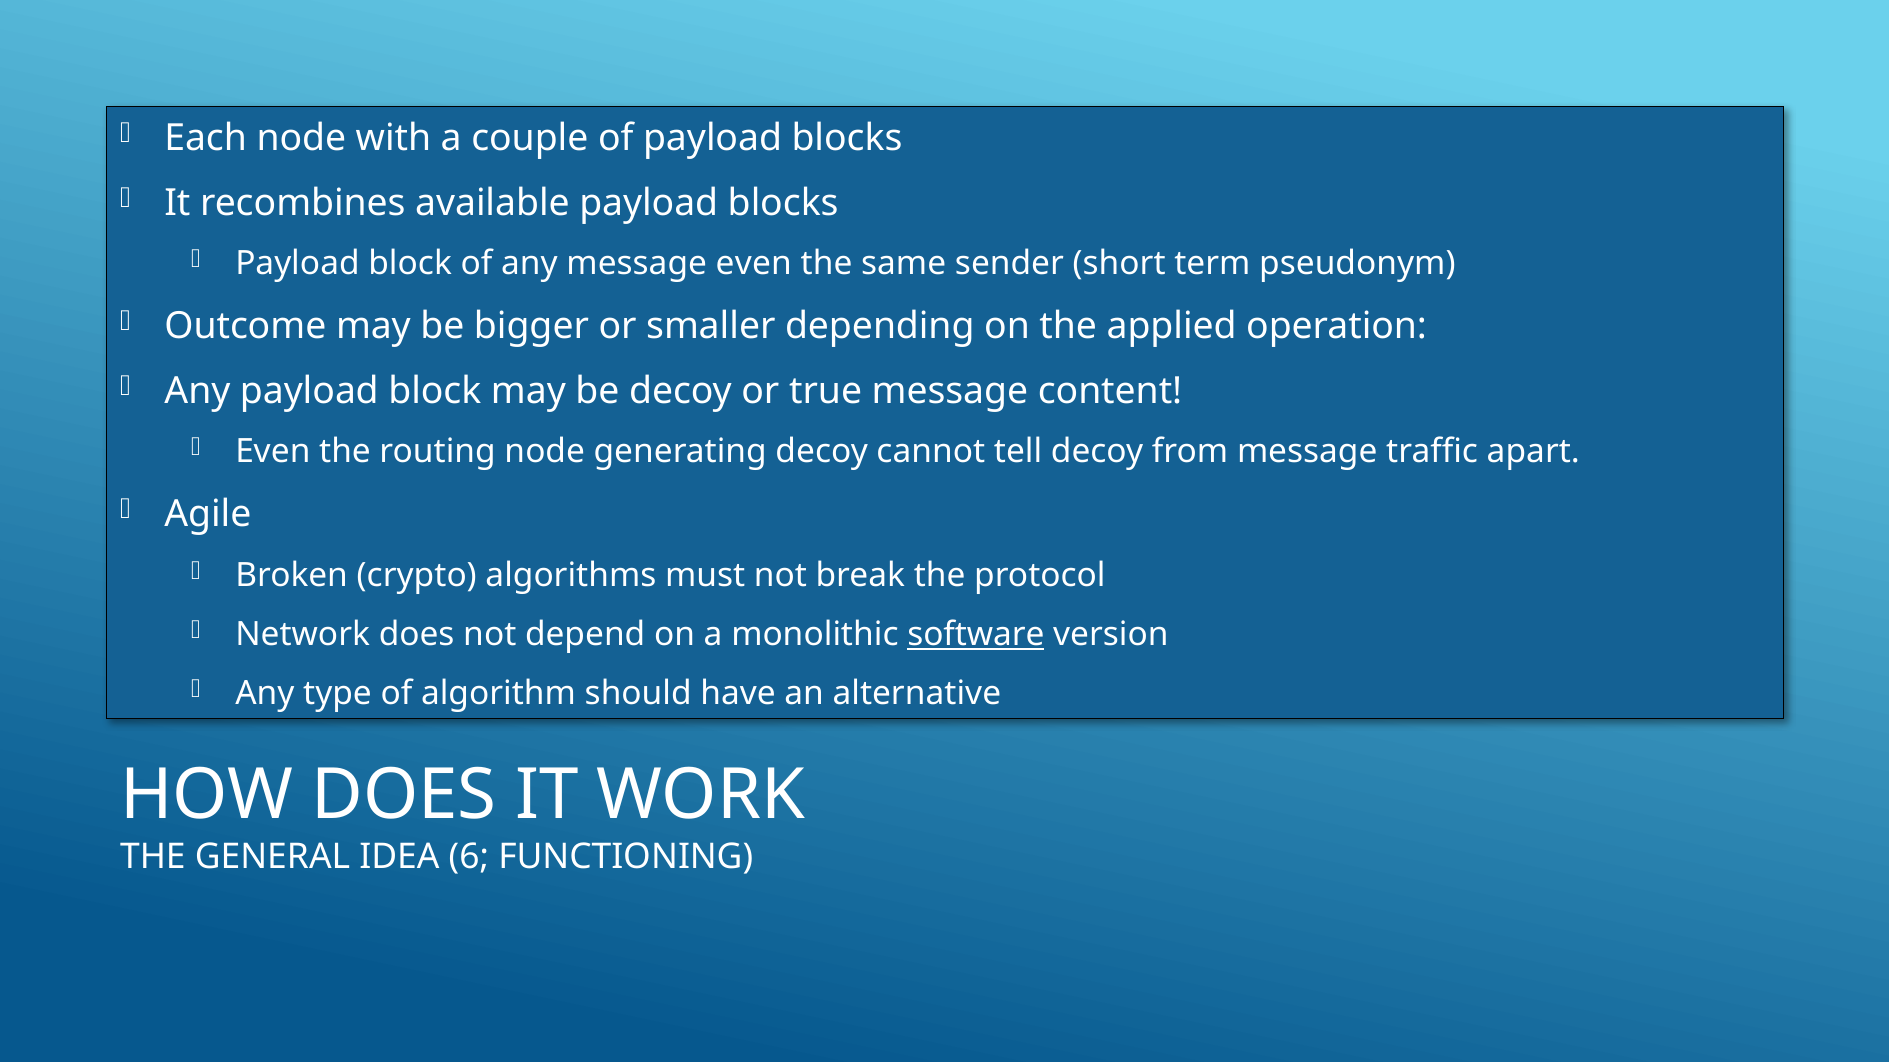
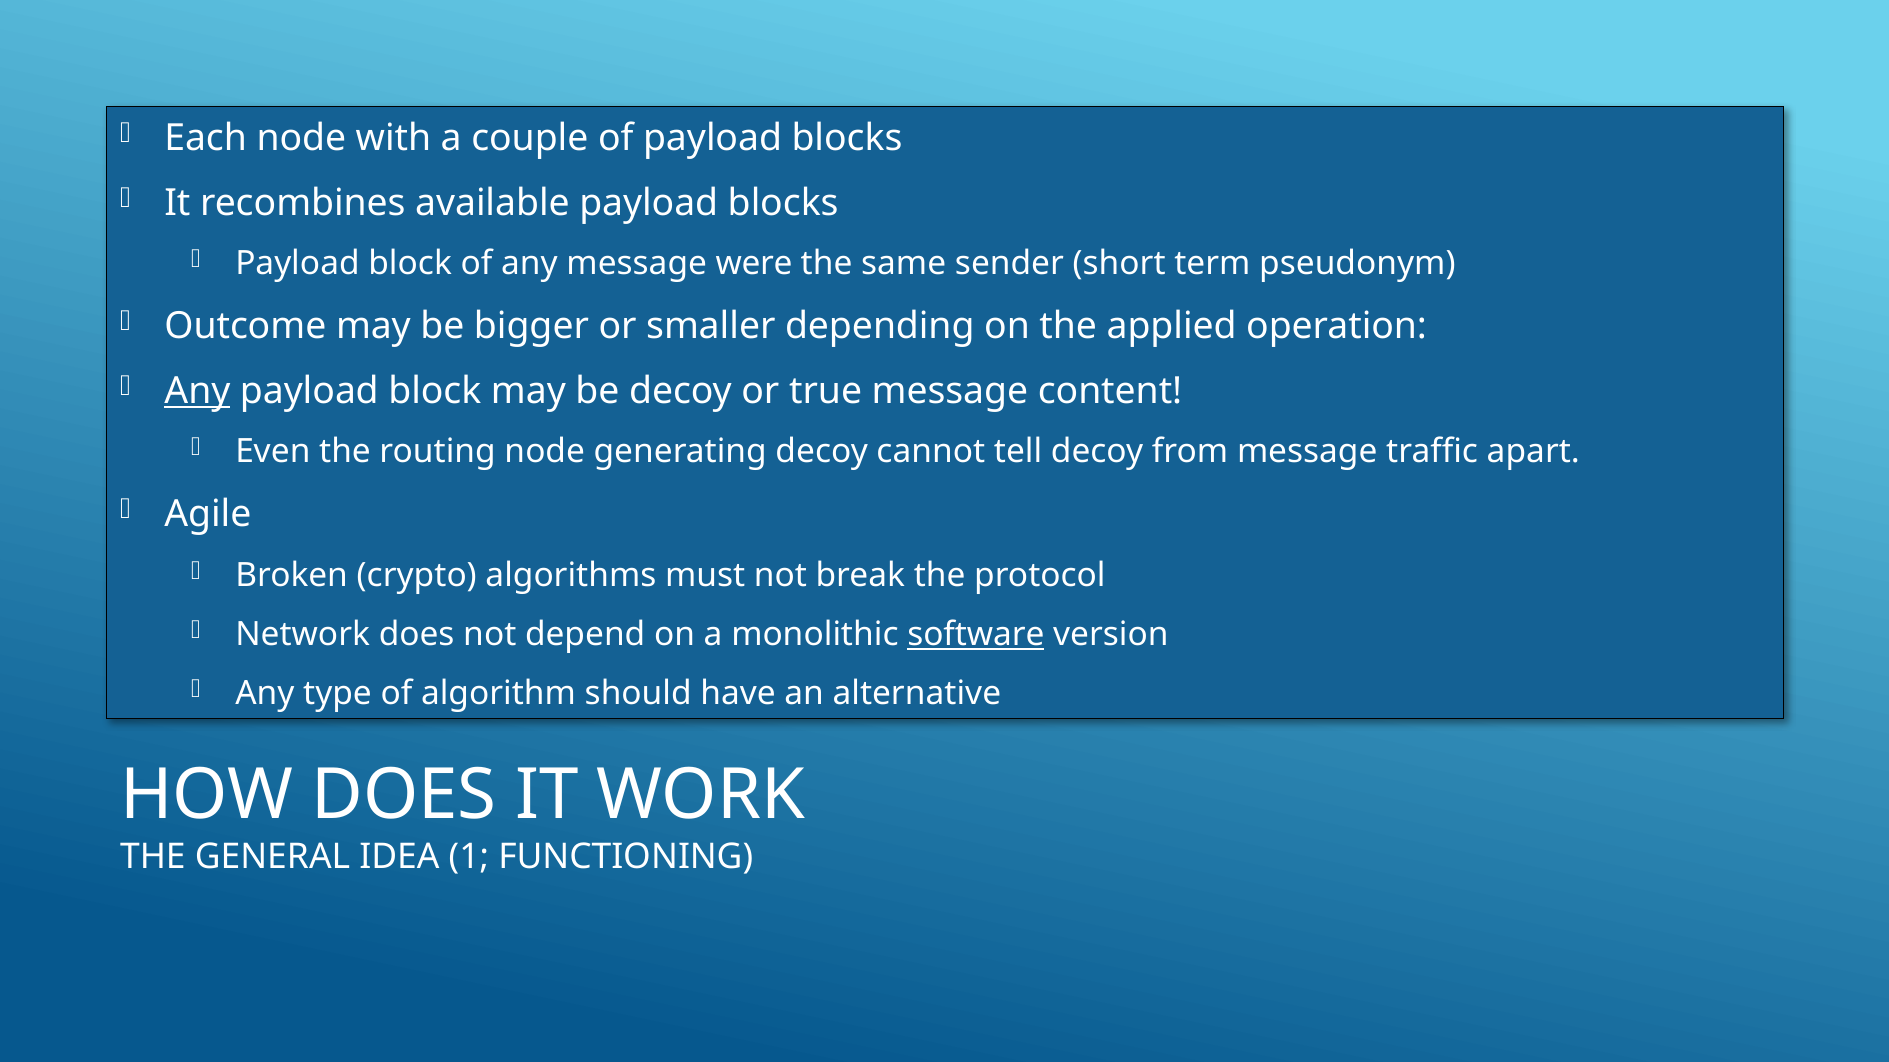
message even: even -> were
Any at (197, 391) underline: none -> present
6: 6 -> 1
